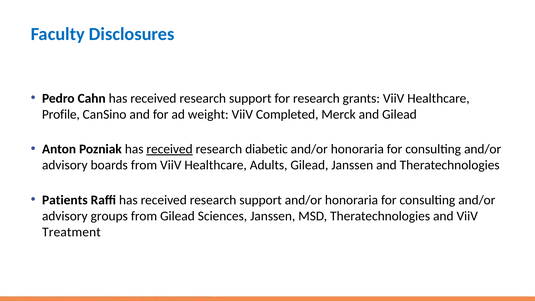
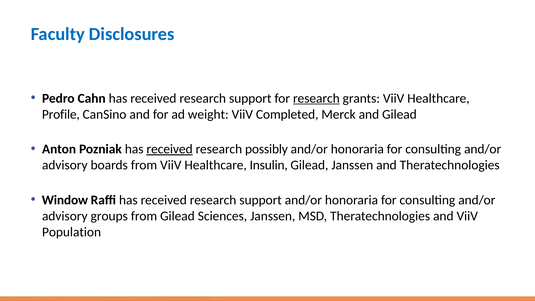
research at (316, 98) underline: none -> present
diabetic: diabetic -> possibly
Adults: Adults -> Insulin
Patients: Patients -> Window
Treatment: Treatment -> Population
